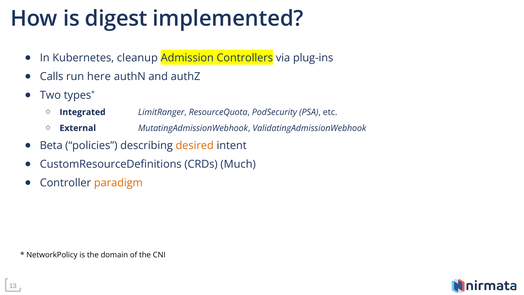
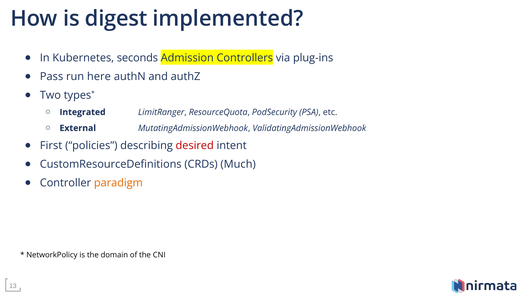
cleanup: cleanup -> seconds
Calls: Calls -> Pass
Beta: Beta -> First
desired colour: orange -> red
